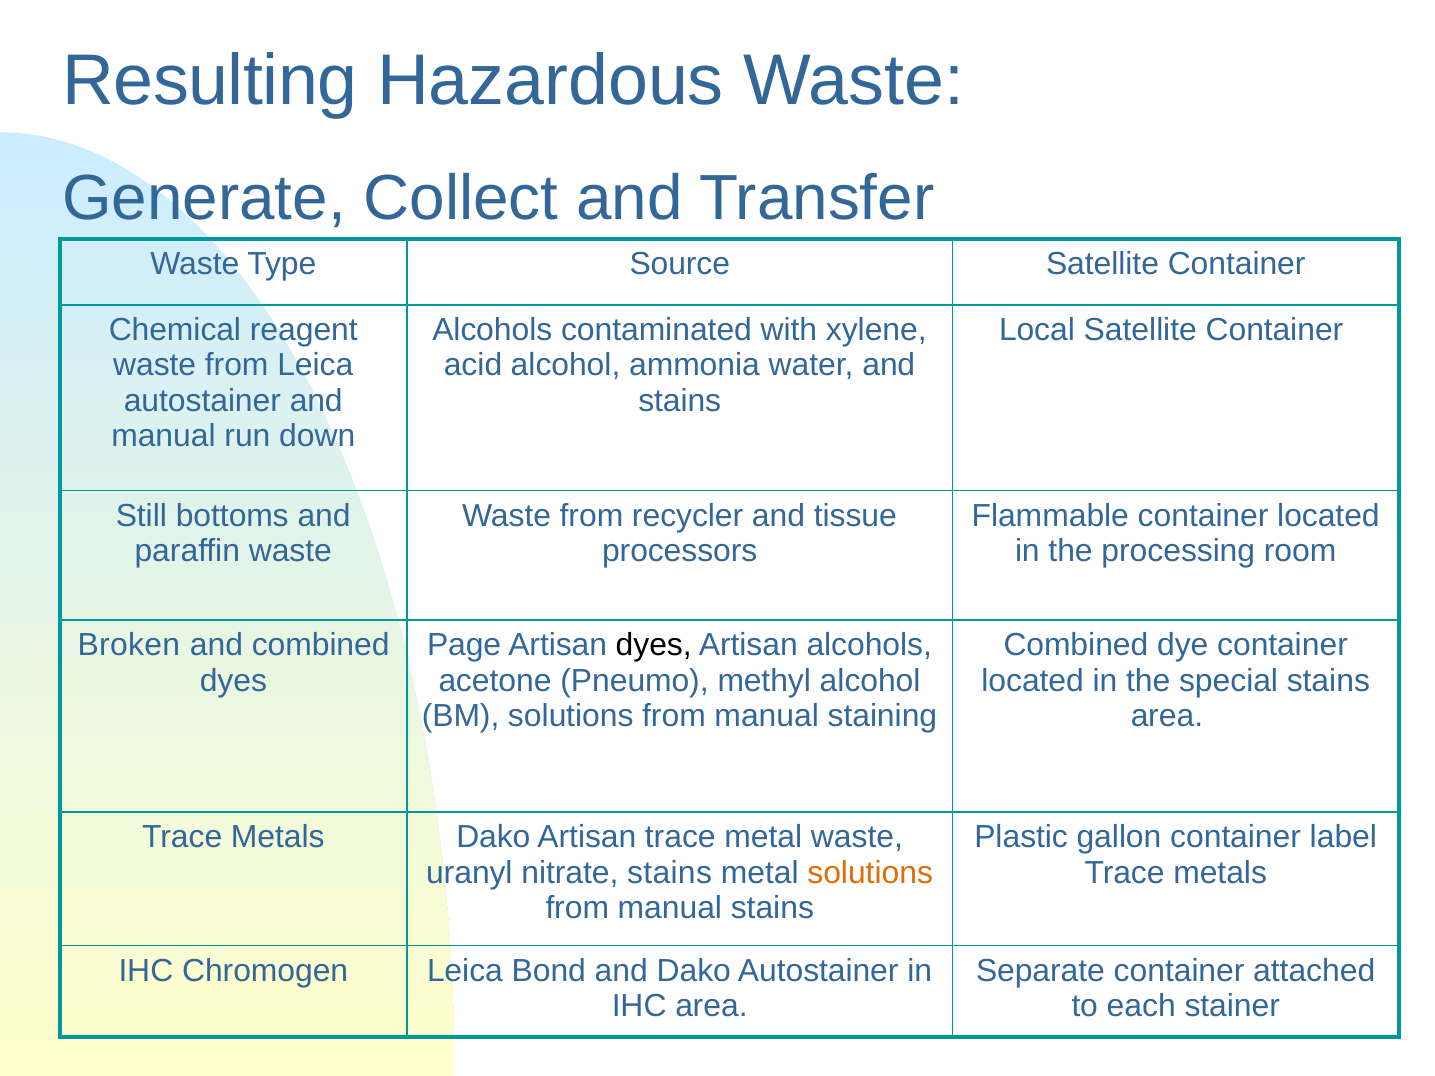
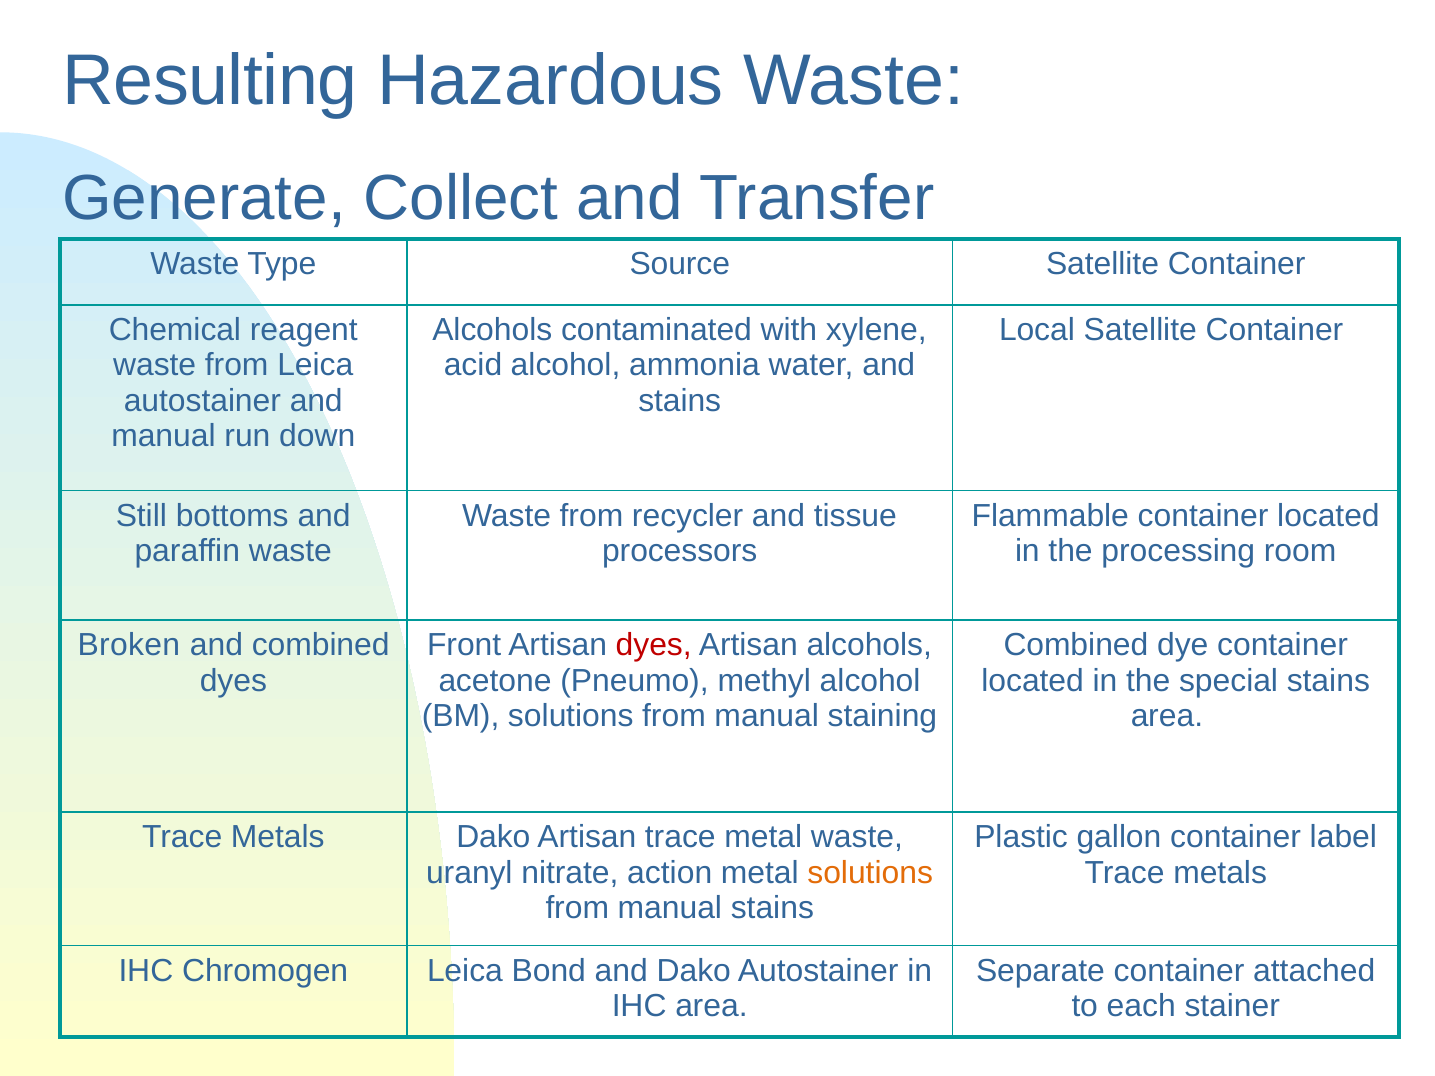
Page: Page -> Front
dyes at (654, 645) colour: black -> red
nitrate stains: stains -> action
